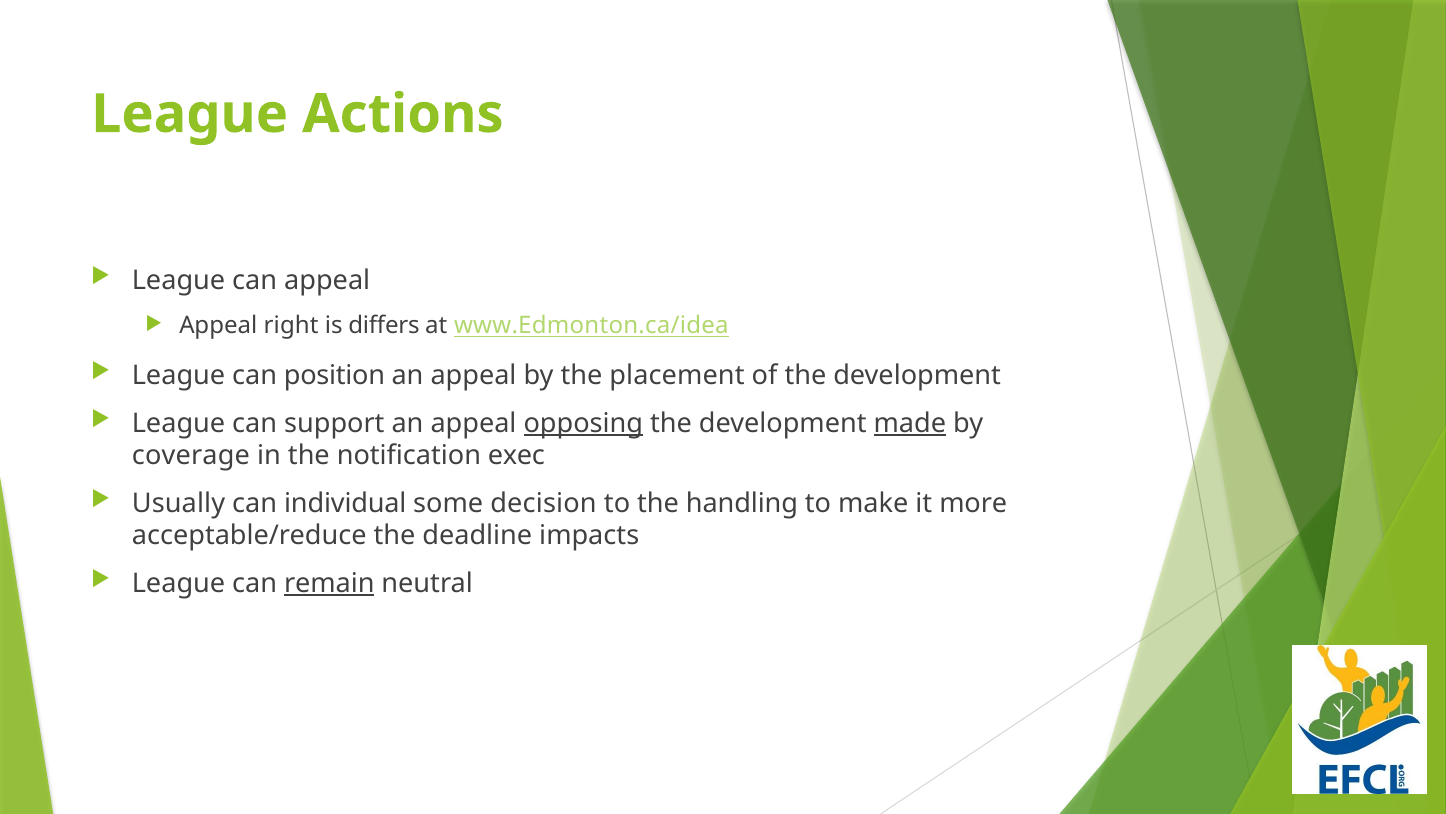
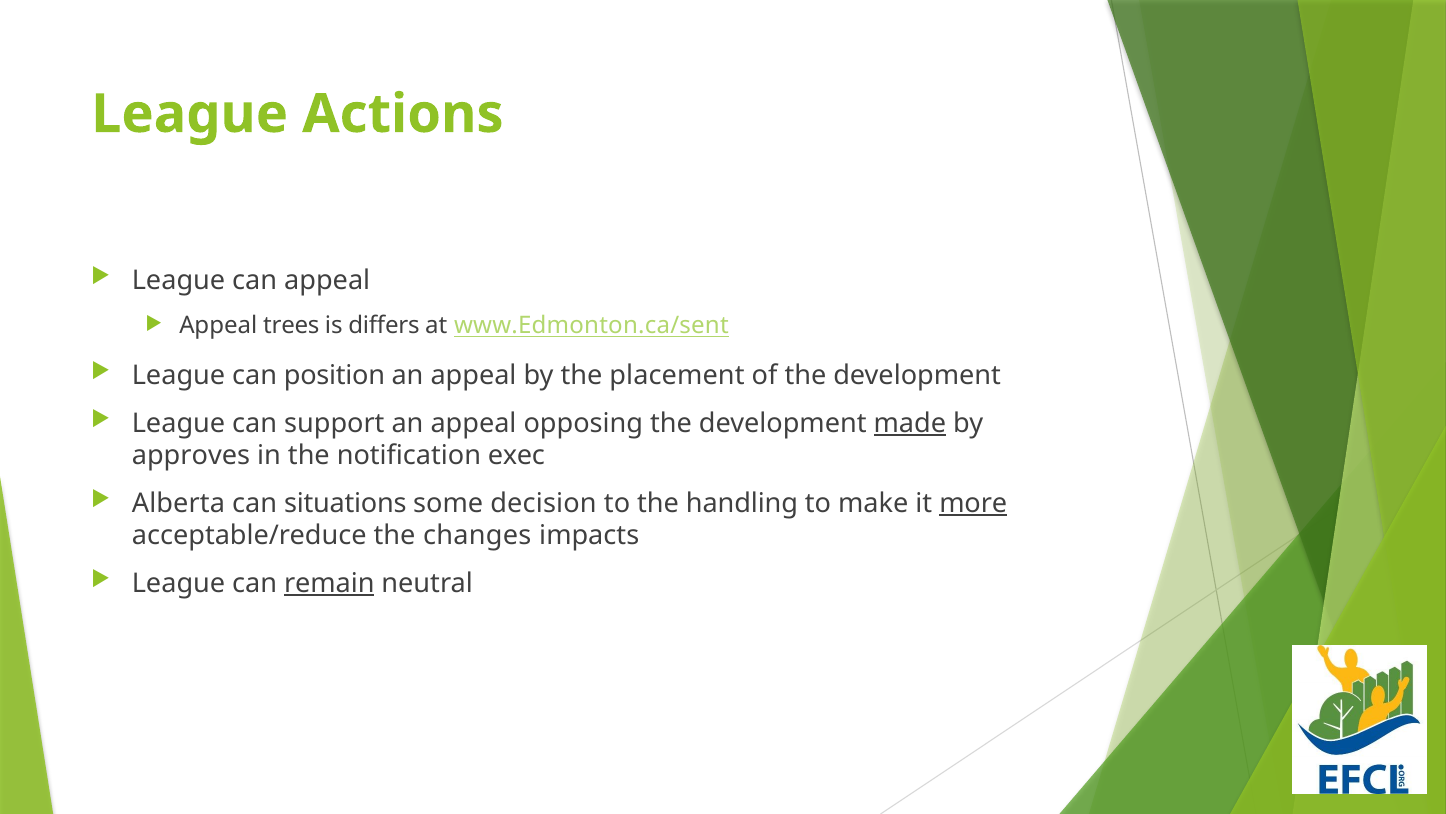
right: right -> trees
www.Edmonton.ca/idea: www.Edmonton.ca/idea -> www.Edmonton.ca/sent
opposing underline: present -> none
coverage: coverage -> approves
Usually: Usually -> Alberta
individual: individual -> situations
more underline: none -> present
deadline: deadline -> changes
